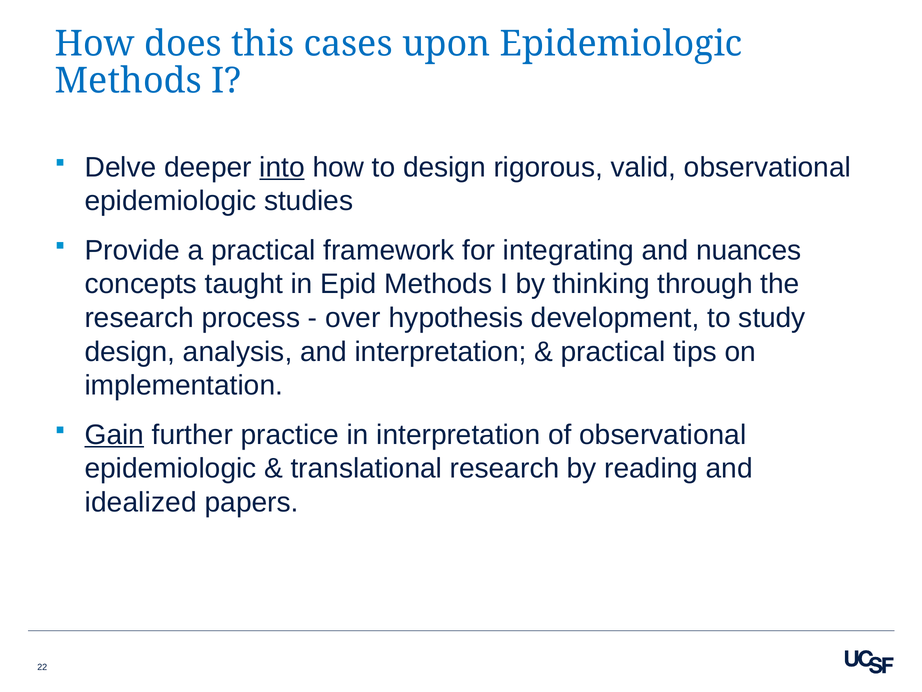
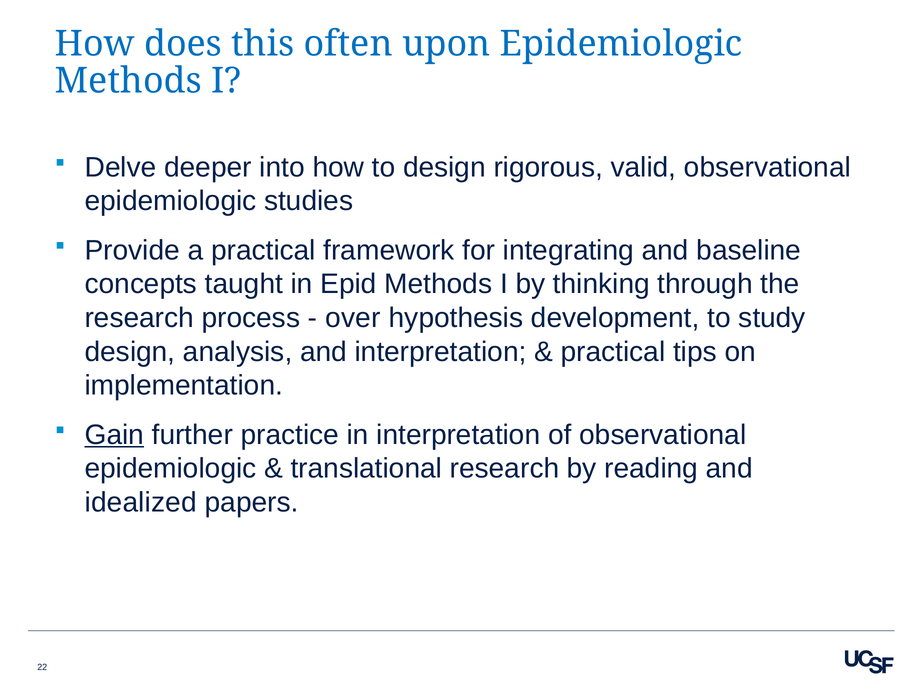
cases: cases -> often
into underline: present -> none
nuances: nuances -> baseline
